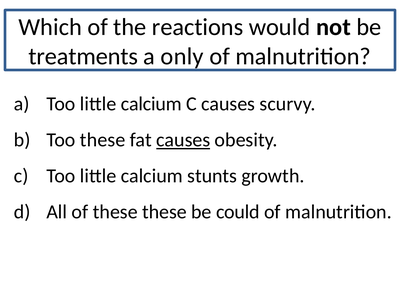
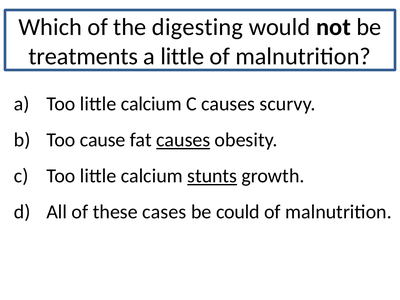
reactions: reactions -> digesting
a only: only -> little
Too these: these -> cause
stunts underline: none -> present
these these: these -> cases
